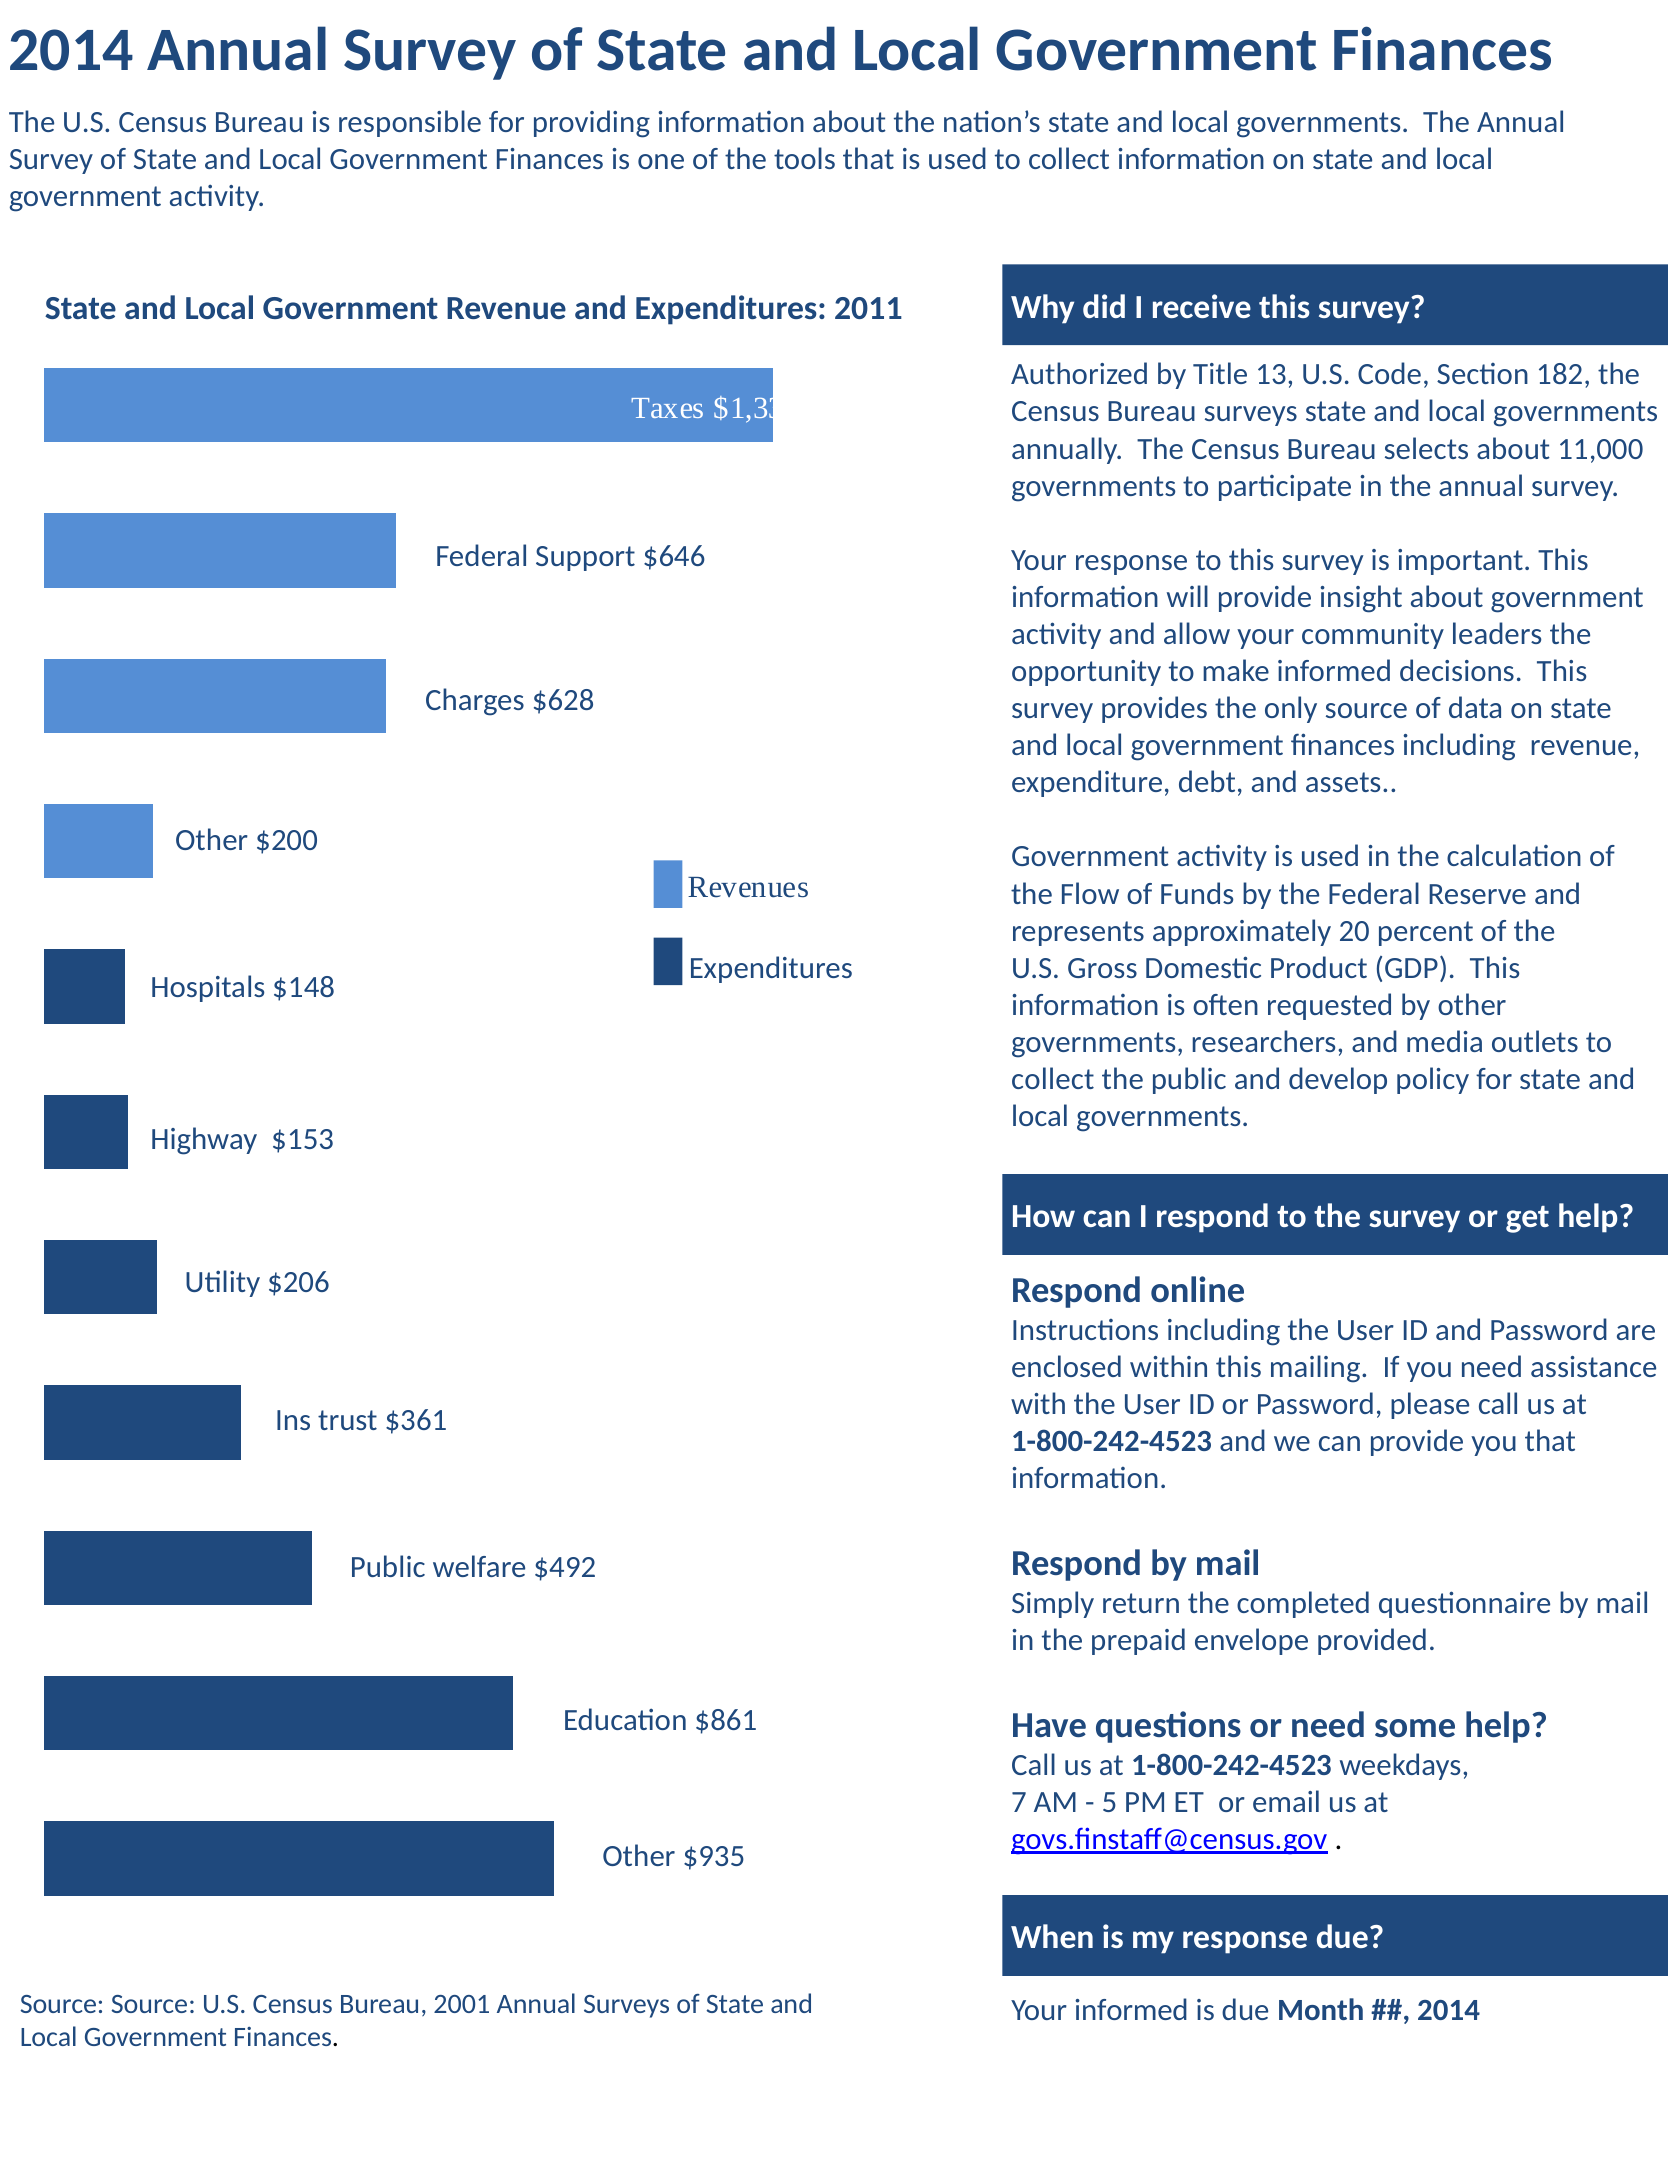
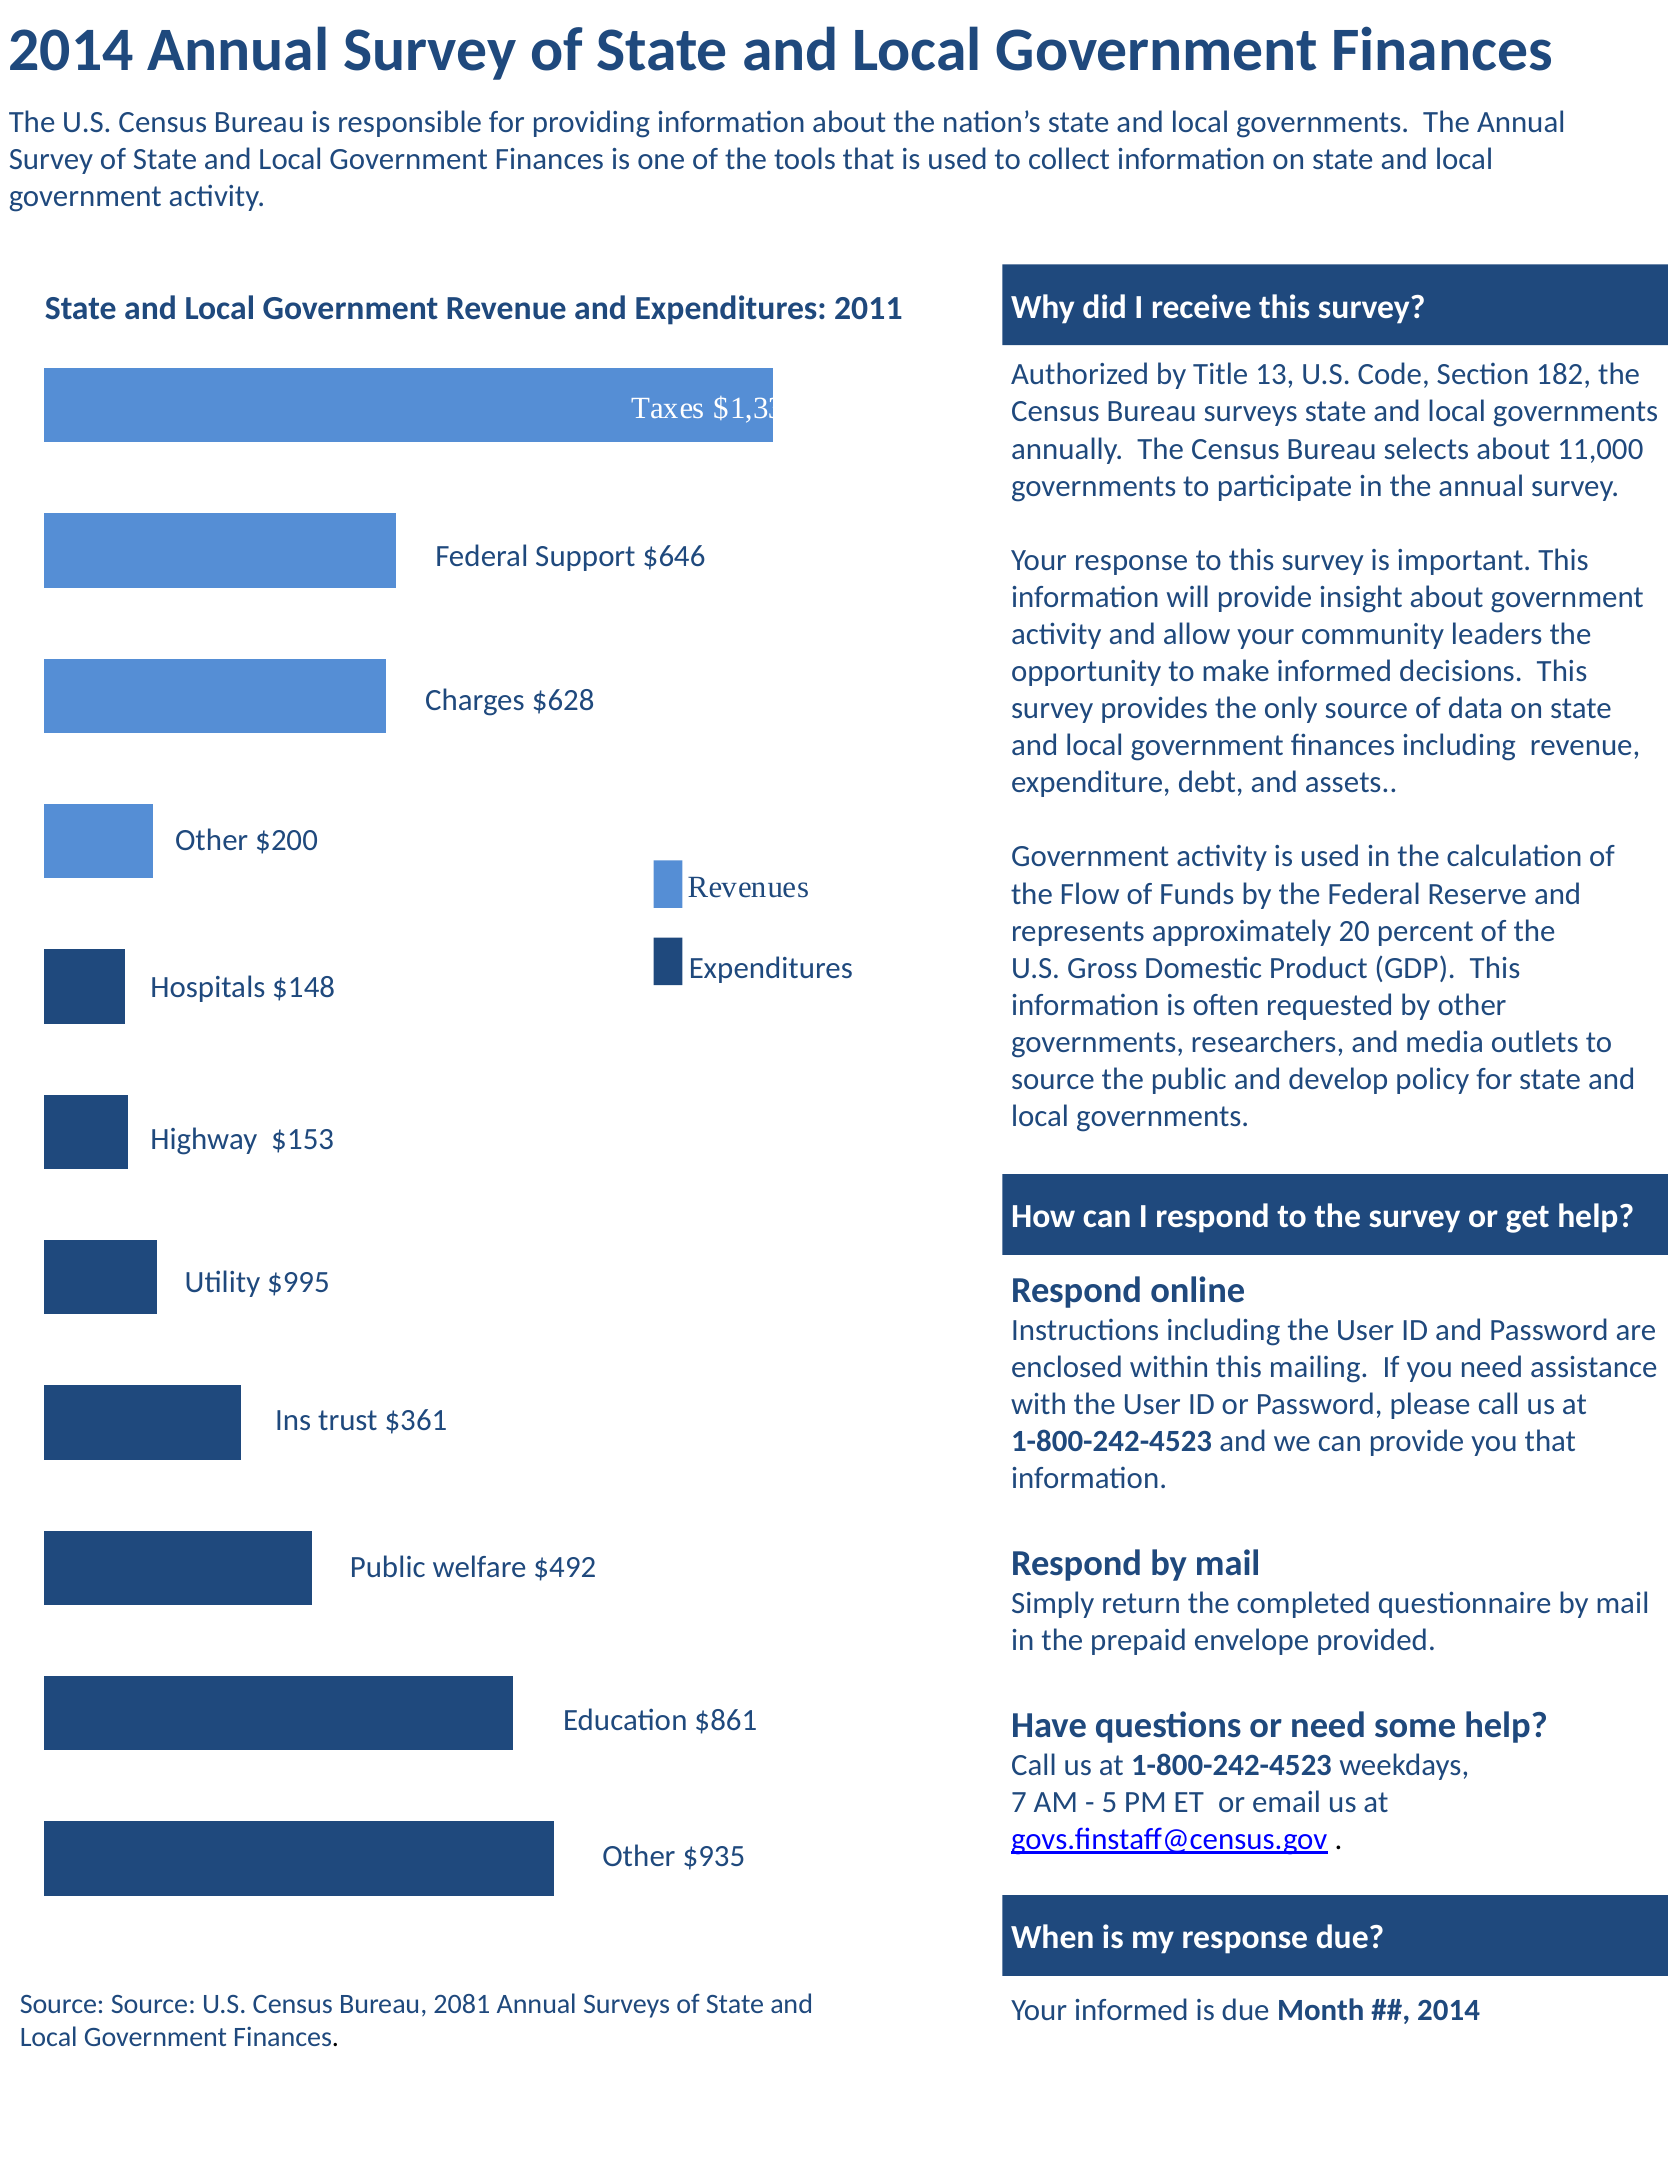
collect at (1053, 1080): collect -> source
$206: $206 -> $995
2001: 2001 -> 2081
